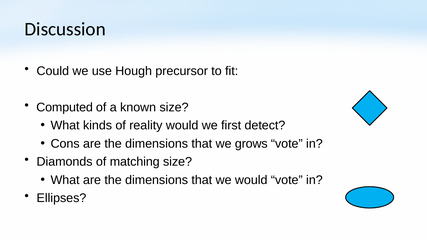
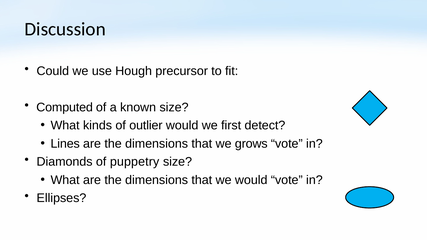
reality: reality -> outlier
Cons: Cons -> Lines
matching: matching -> puppetry
